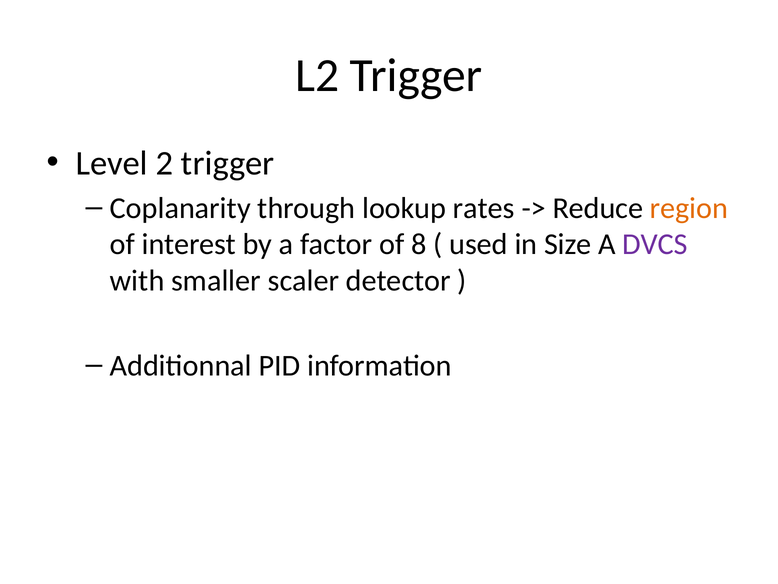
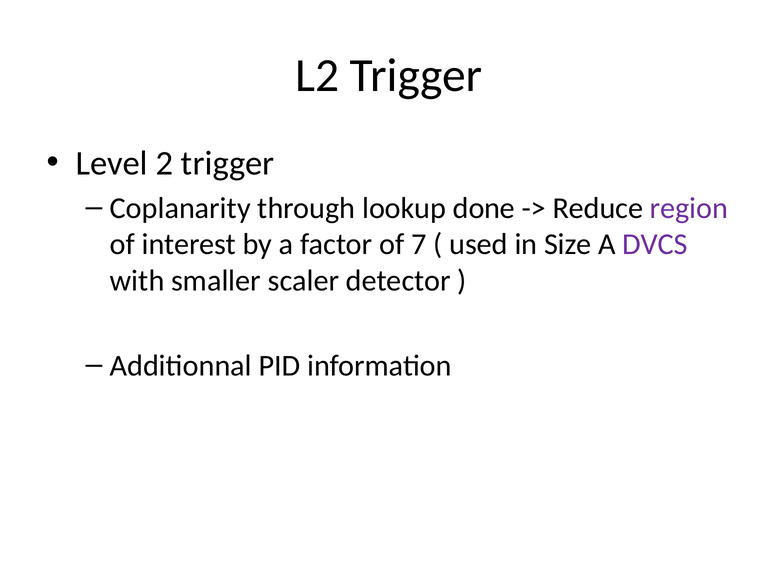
rates: rates -> done
region colour: orange -> purple
8: 8 -> 7
